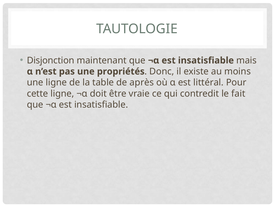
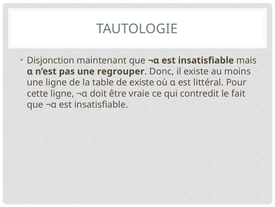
propriétés: propriétés -> regrouper
de après: après -> existe
